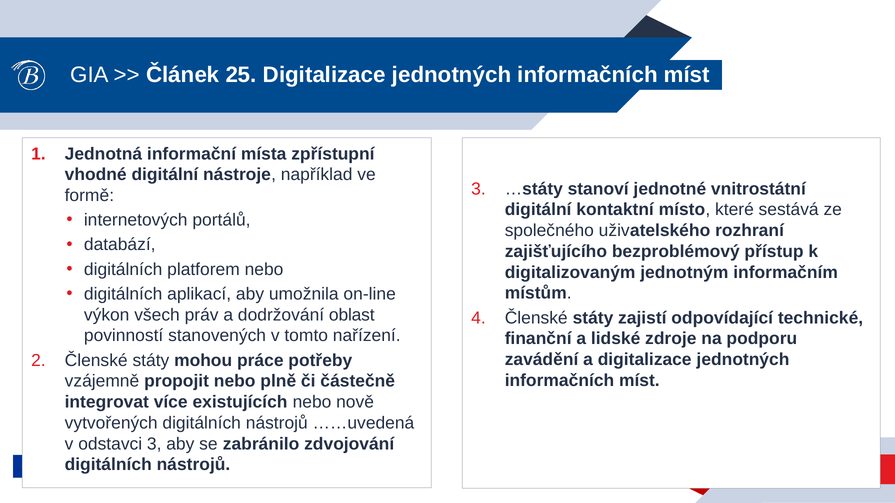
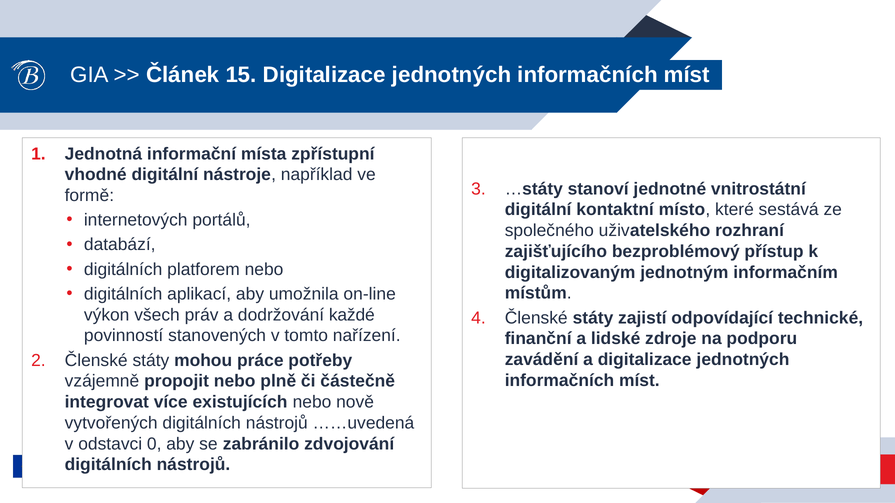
25: 25 -> 15
oblast: oblast -> každé
odstavci 3: 3 -> 0
